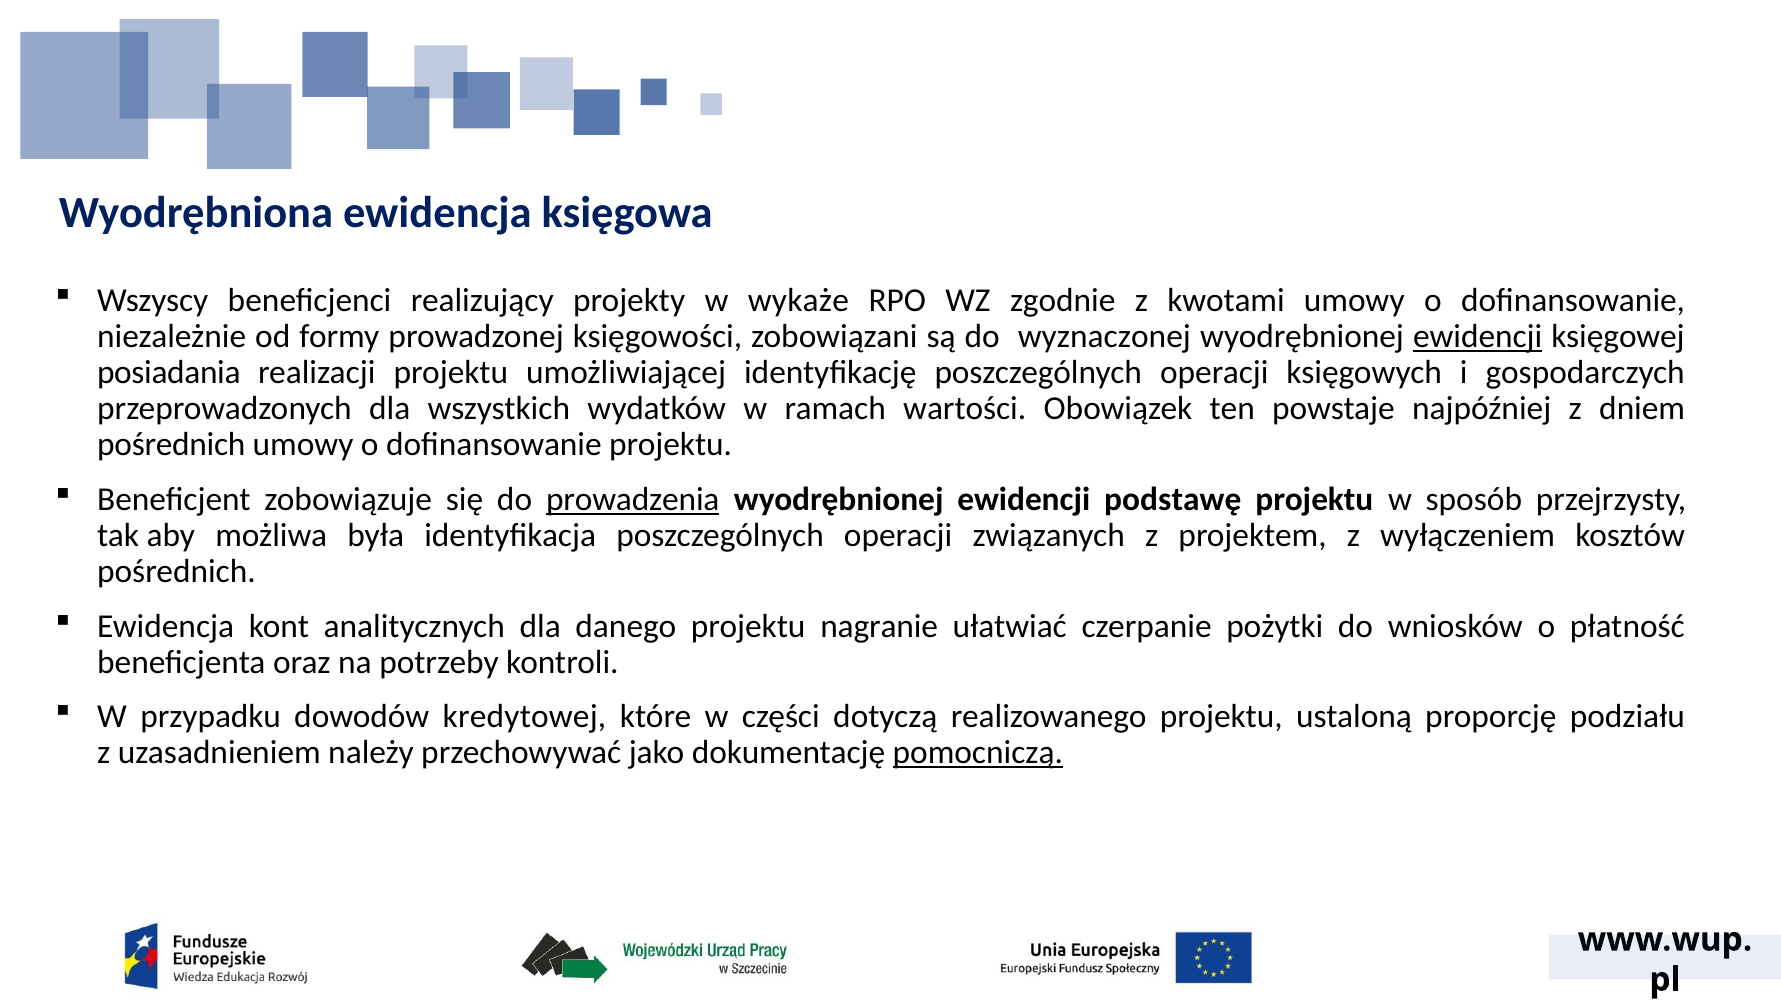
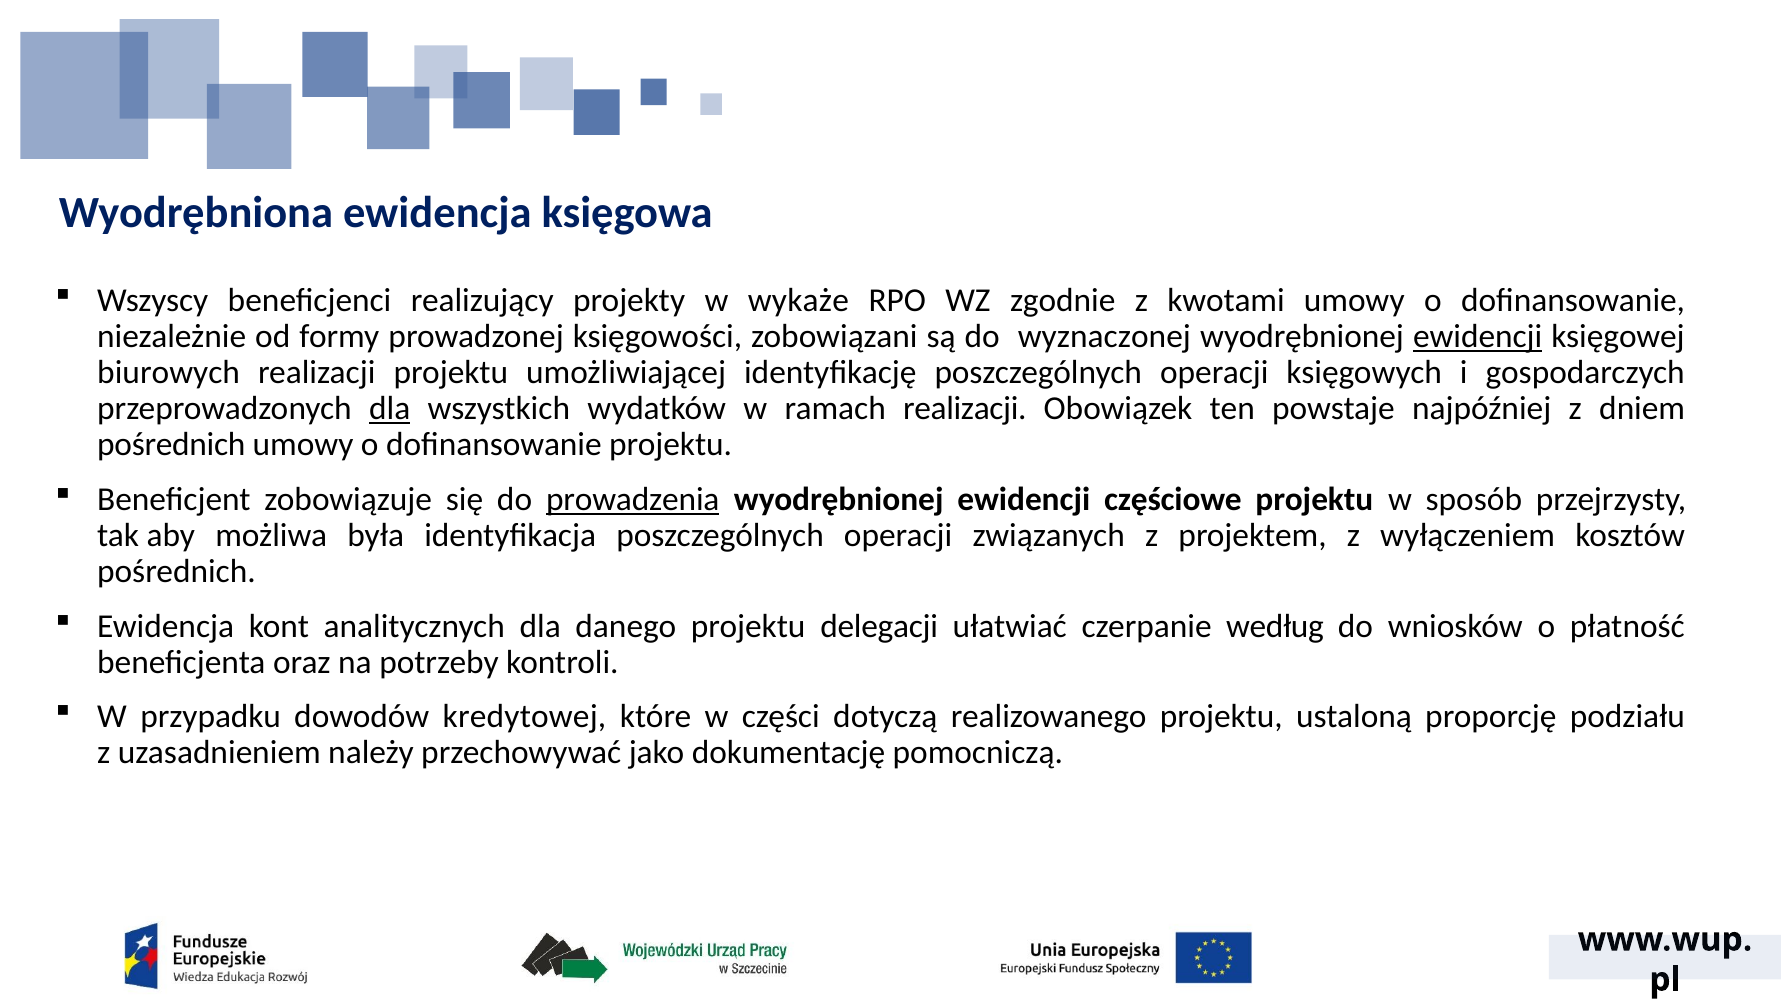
posiadania: posiadania -> biurowych
dla at (390, 408) underline: none -> present
ramach wartości: wartości -> realizacji
podstawę: podstawę -> częściowe
nagranie: nagranie -> delegacji
pożytki: pożytki -> według
pomocniczą underline: present -> none
